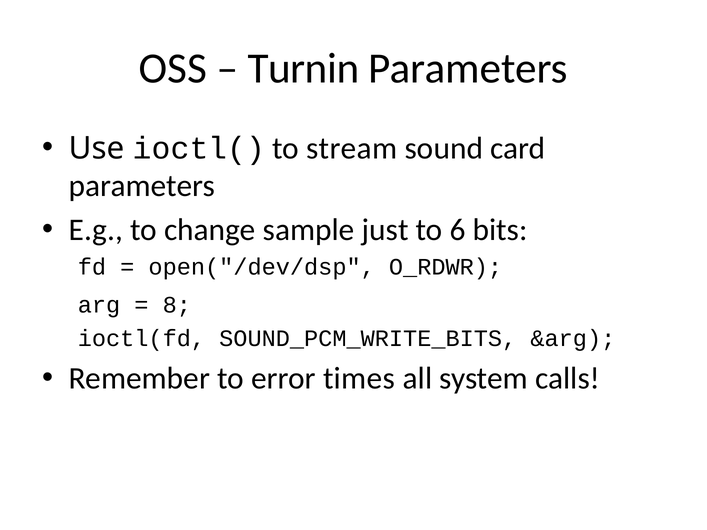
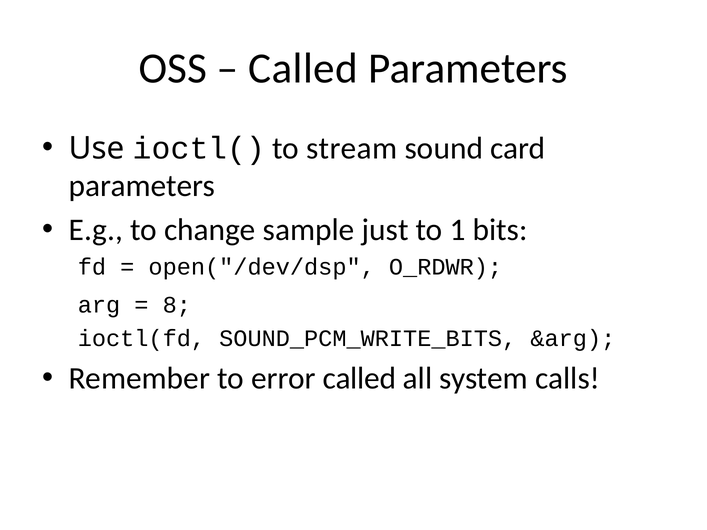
Turnin at (303, 68): Turnin -> Called
6: 6 -> 1
error times: times -> called
